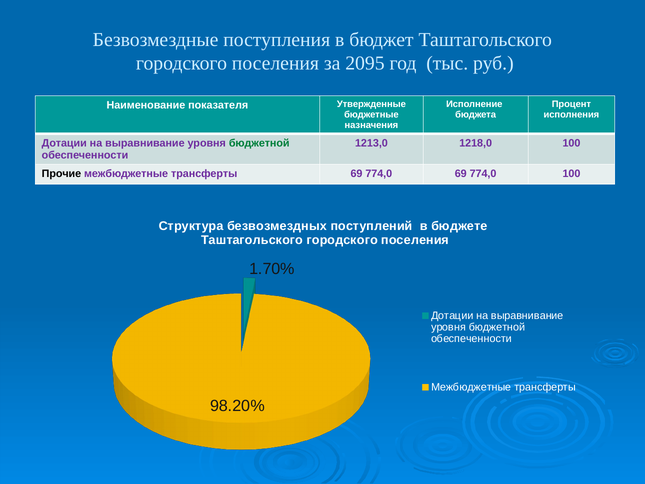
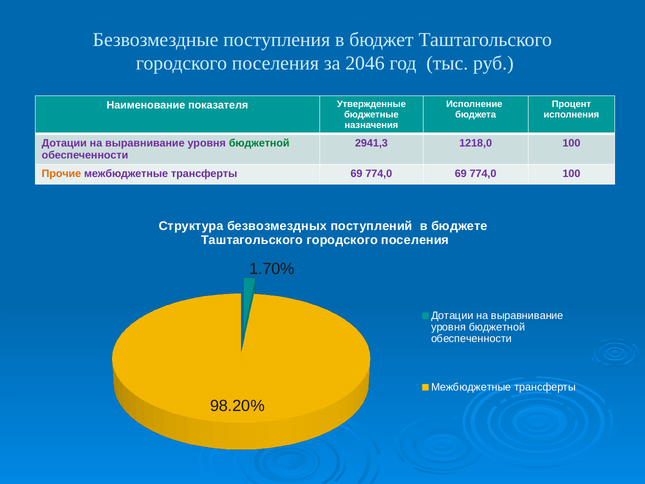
2095: 2095 -> 2046
1213,0: 1213,0 -> 2941,3
Прочие colour: black -> orange
